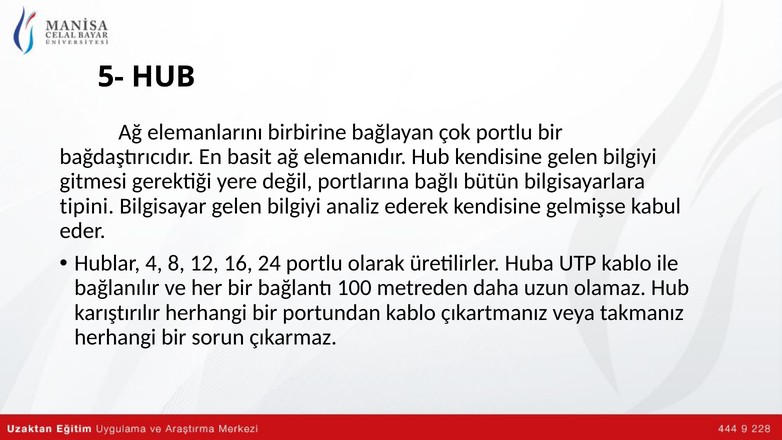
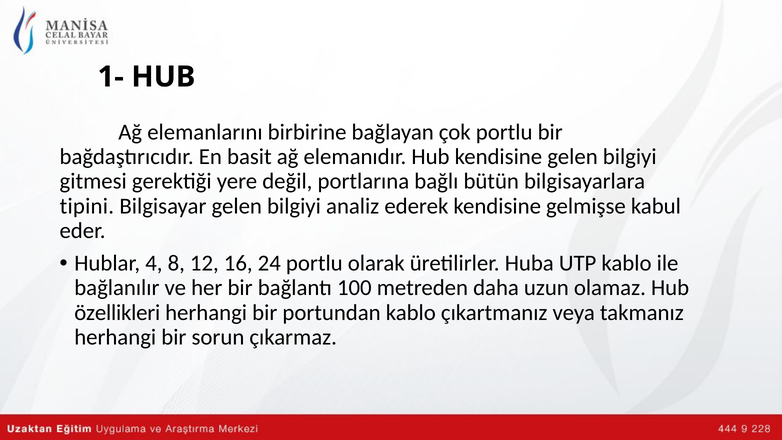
5-: 5- -> 1-
karıştırılır: karıştırılır -> özellikleri
